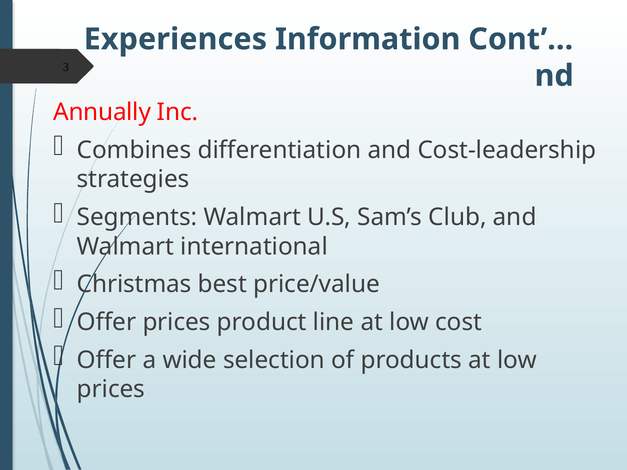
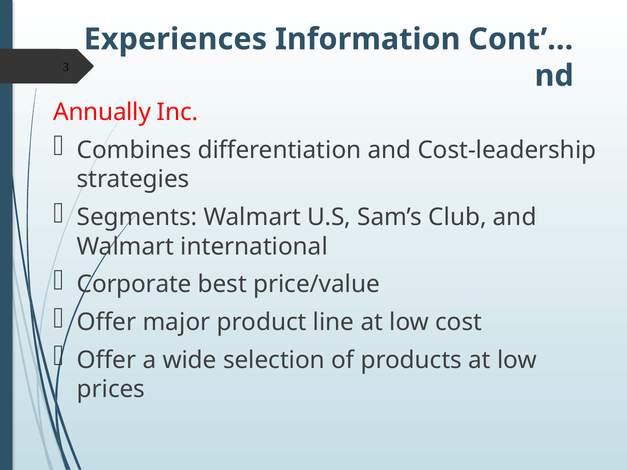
Christmas: Christmas -> Corporate
Offer prices: prices -> major
